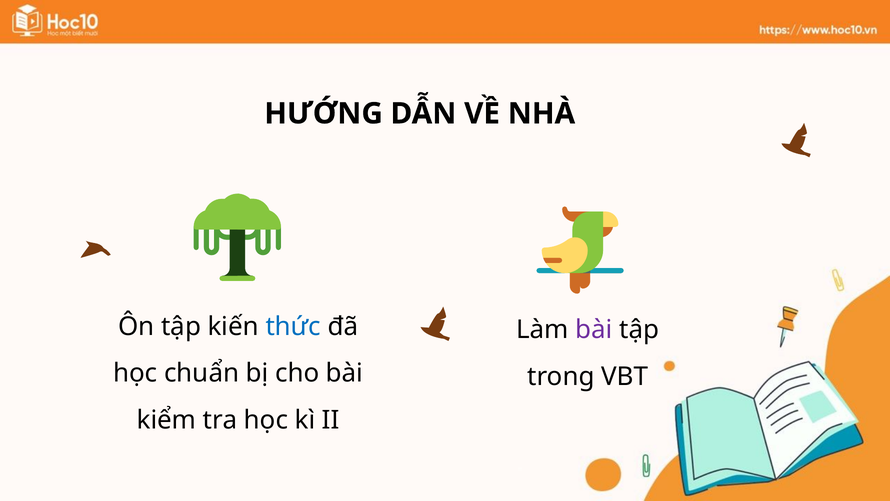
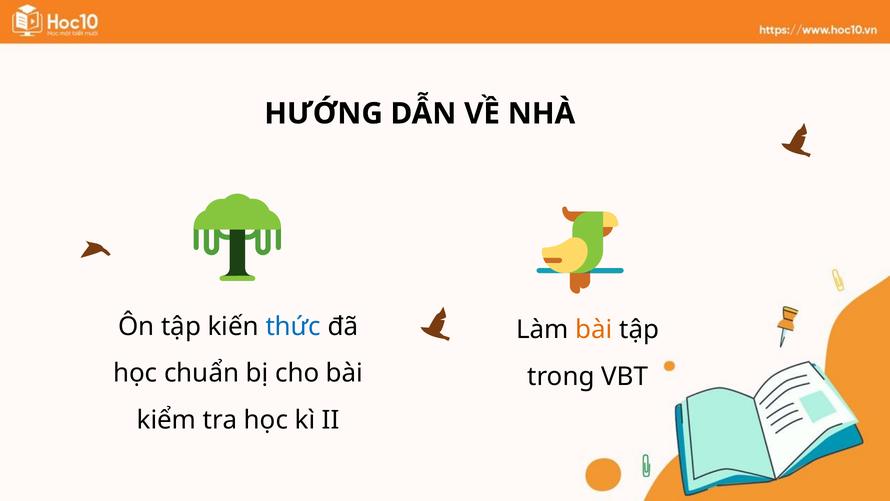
bài at (594, 329) colour: purple -> orange
